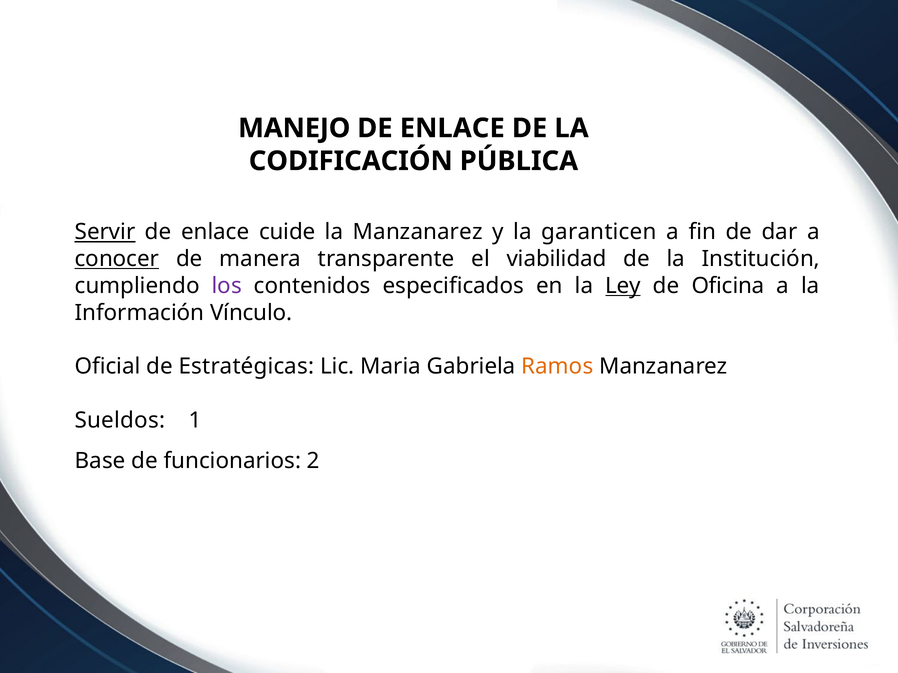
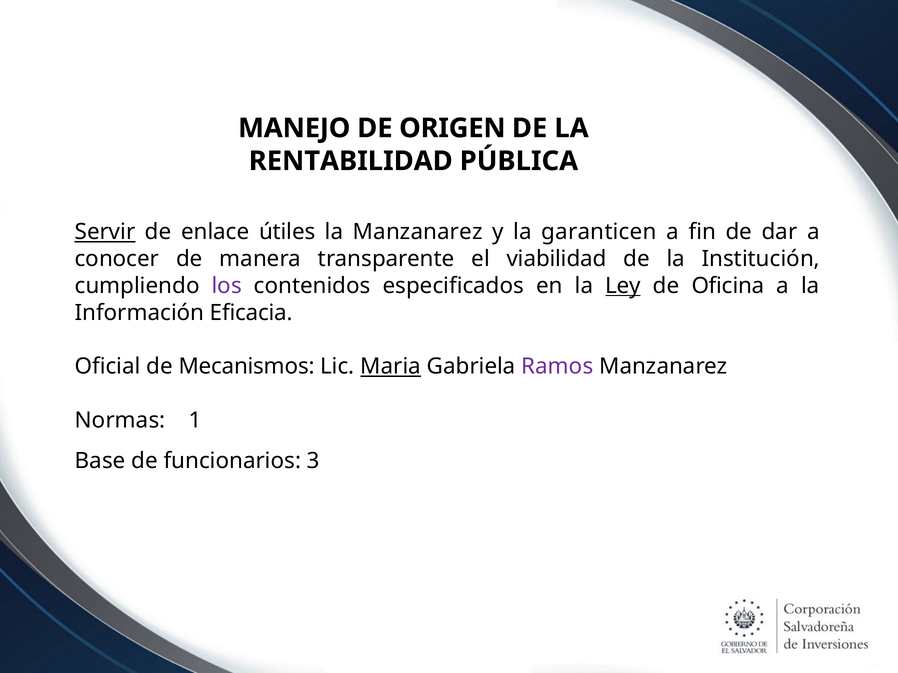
ENLACE at (452, 128): ENLACE -> ORIGEN
CODIFICACIÓN: CODIFICACIÓN -> RENTABILIDAD
cuide: cuide -> útiles
conocer underline: present -> none
Vínculo: Vínculo -> Eficacia
Estratégicas: Estratégicas -> Mecanismos
Maria underline: none -> present
Ramos colour: orange -> purple
Sueldos: Sueldos -> Normas
2: 2 -> 3
